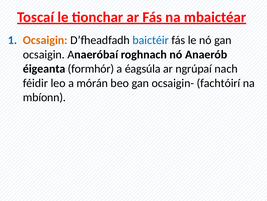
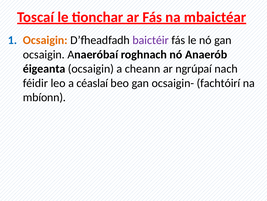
baictéir colour: blue -> purple
éigeanta formhór: formhór -> ocsaigin
éagsúla: éagsúla -> cheann
mórán: mórán -> céaslaí
